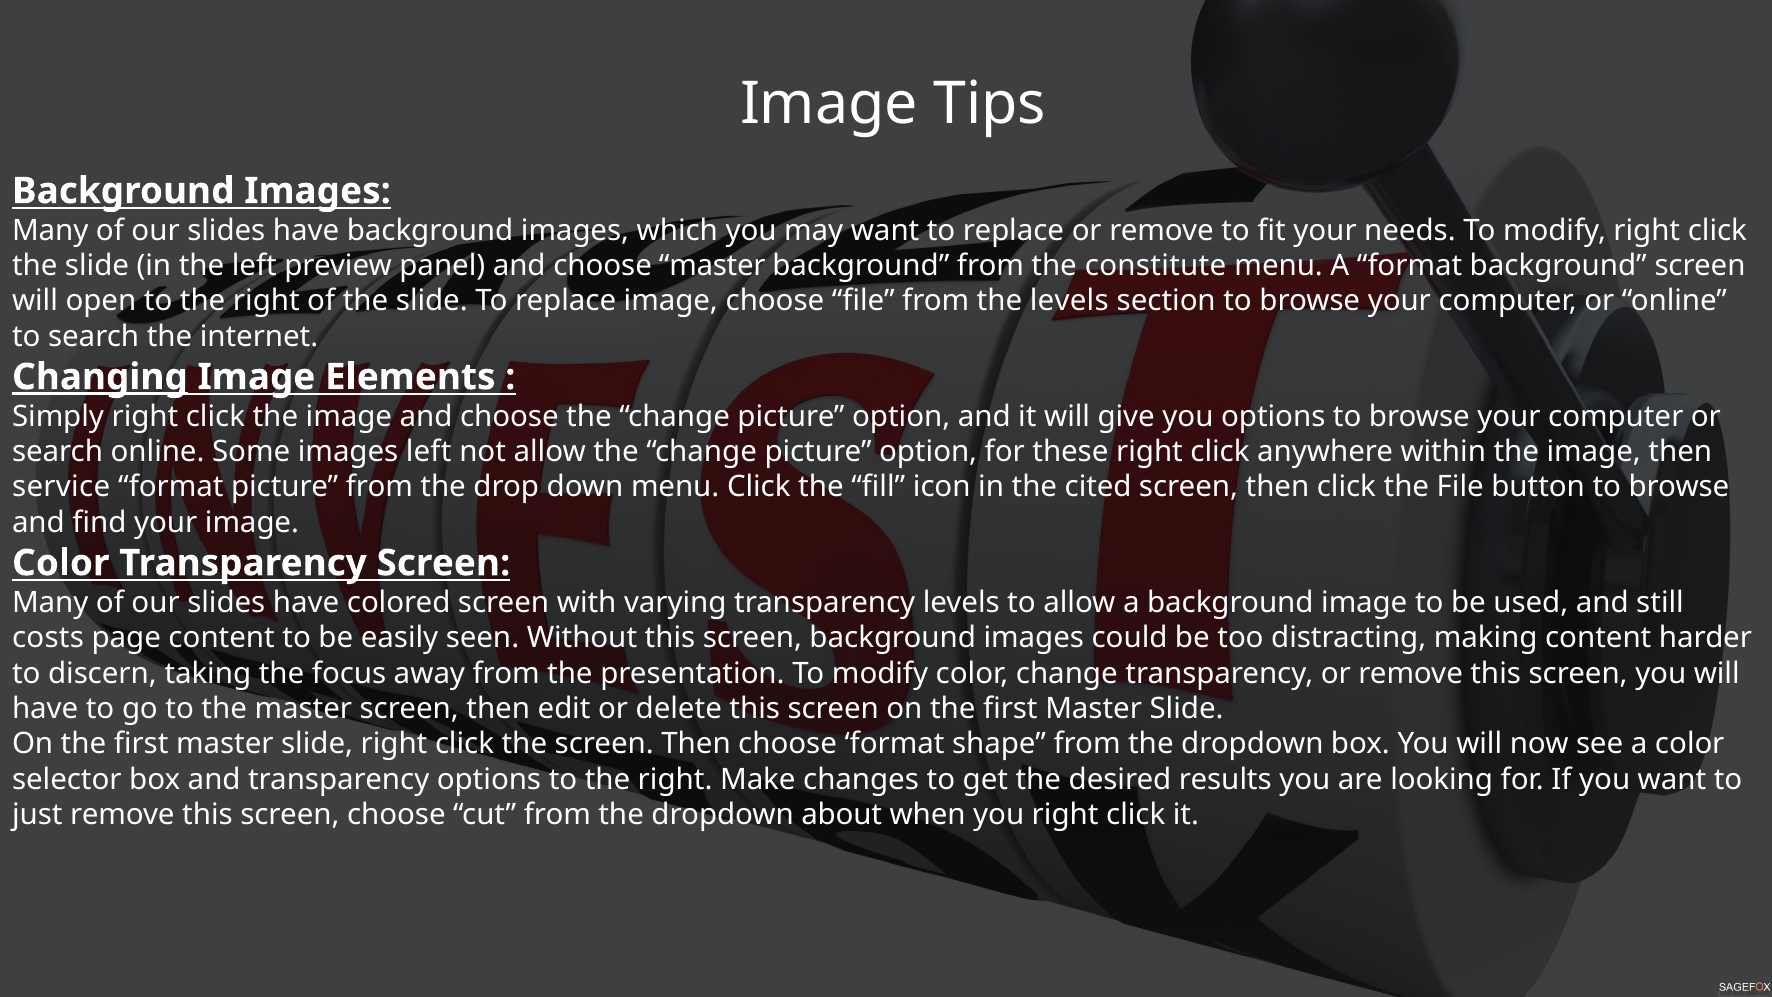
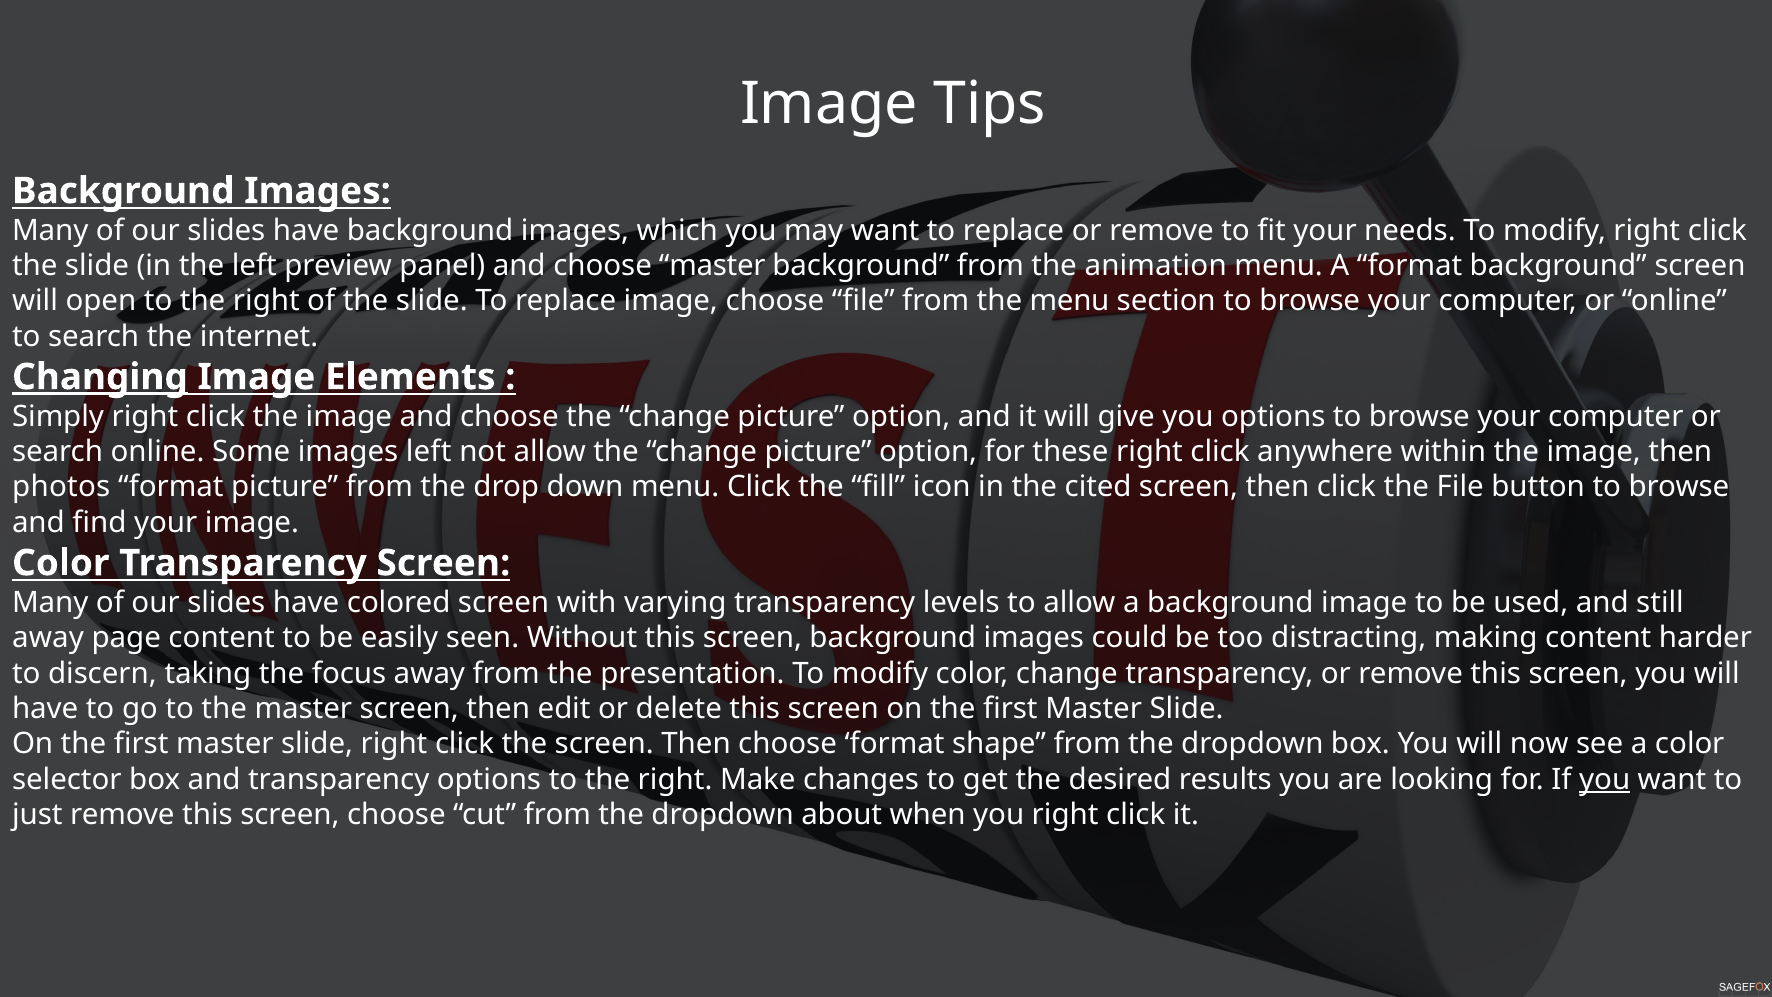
constitute: constitute -> animation
the levels: levels -> menu
service: service -> photos
costs at (48, 638): costs -> away
you at (1605, 779) underline: none -> present
